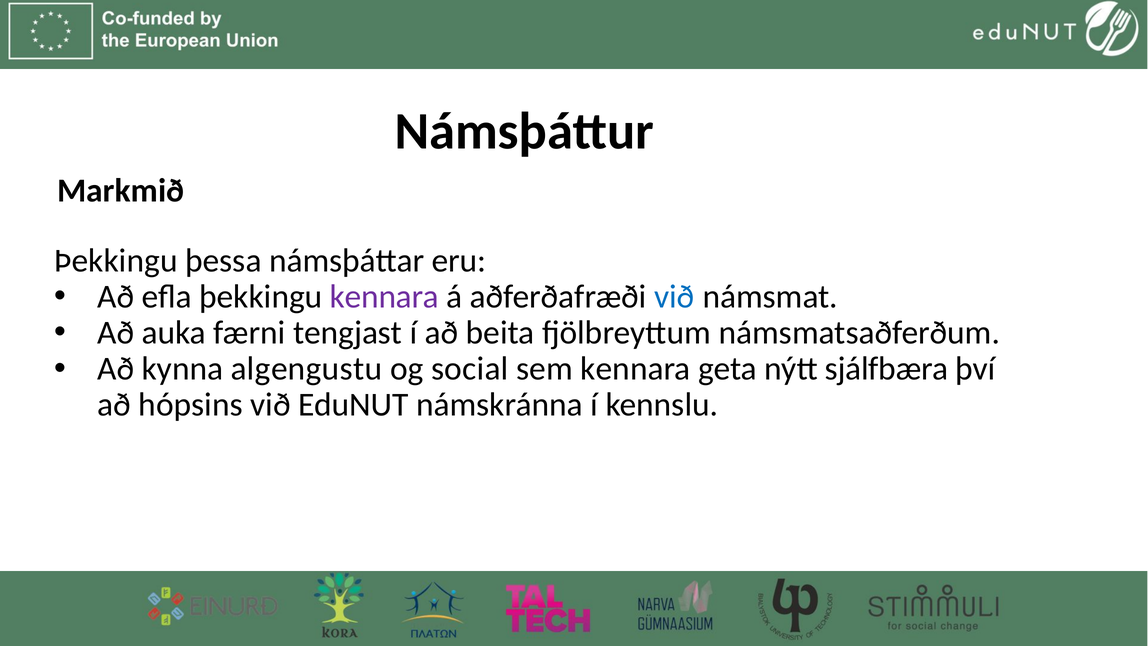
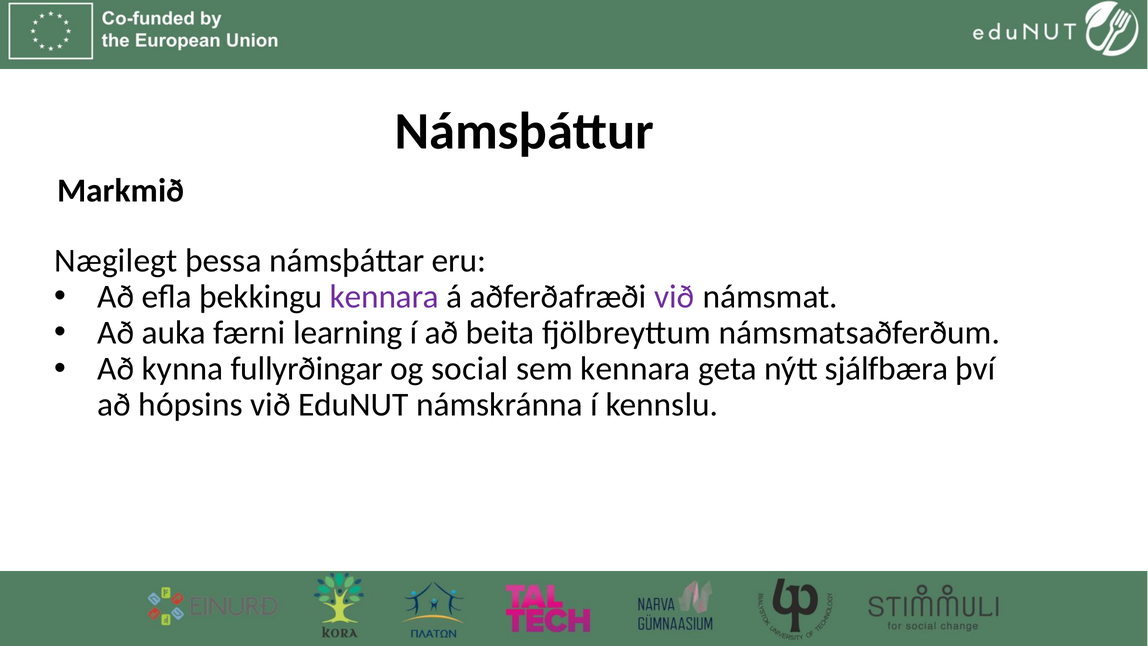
Þekkingu at (116, 260): Þekkingu -> Nægilegt
við at (674, 296) colour: blue -> purple
tengjast: tengjast -> learning
algengustu: algengustu -> fullyrðingar
